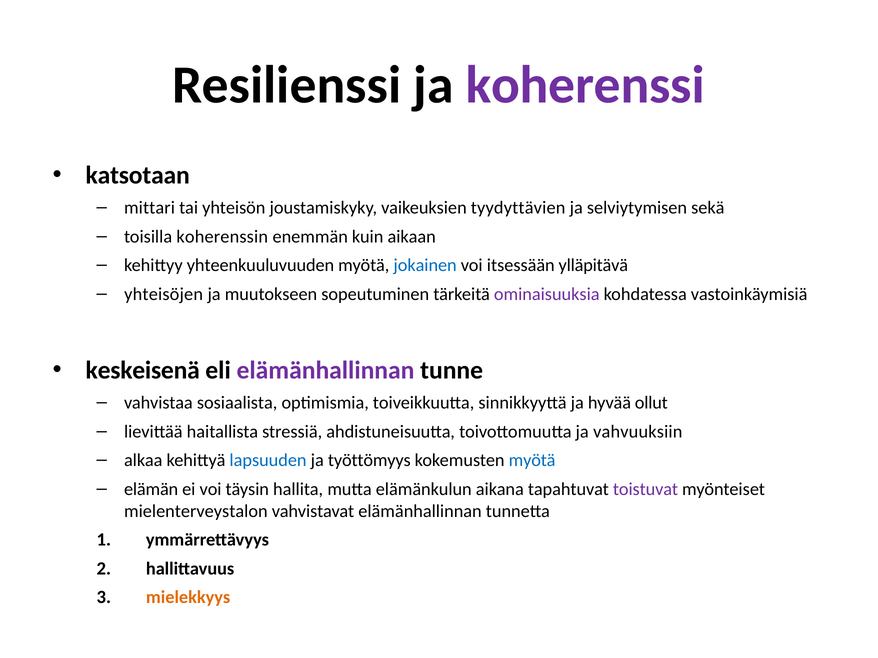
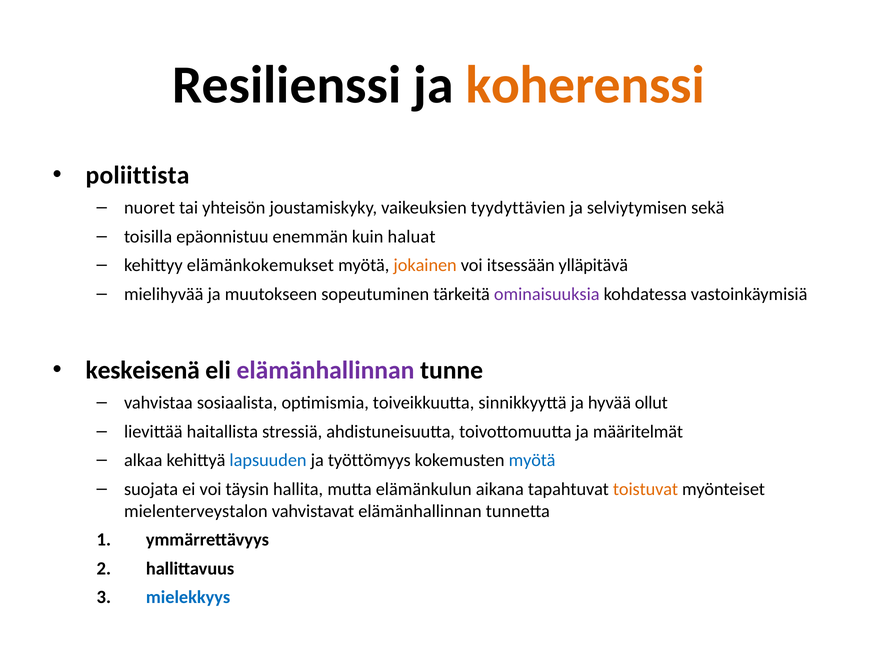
koherenssi colour: purple -> orange
katsotaan: katsotaan -> poliittista
mittari: mittari -> nuoret
koherenssin: koherenssin -> epäonnistuu
aikaan: aikaan -> haluat
yhteenkuuluvuuden: yhteenkuuluvuuden -> elämänkokemukset
jokainen colour: blue -> orange
yhteisöjen: yhteisöjen -> mielihyvää
vahvuuksiin: vahvuuksiin -> määritelmät
elämän: elämän -> suojata
toistuvat colour: purple -> orange
mielekkyys colour: orange -> blue
